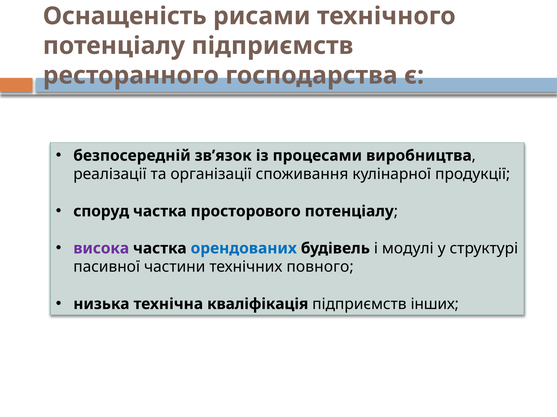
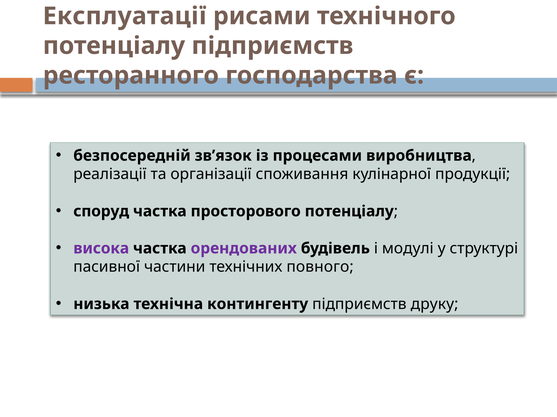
Оснащеність: Оснащеність -> Експлуатації
орендованих colour: blue -> purple
кваліфікація: кваліфікація -> контингенту
інших: інших -> друку
